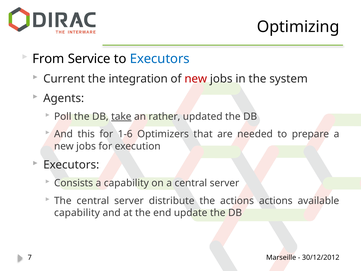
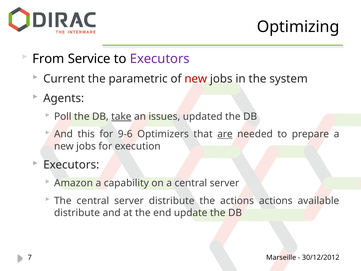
Executors at (160, 59) colour: blue -> purple
integration: integration -> parametric
rather: rather -> issues
1-6: 1-6 -> 9-6
are underline: none -> present
Consists: Consists -> Amazon
capability at (77, 213): capability -> distribute
